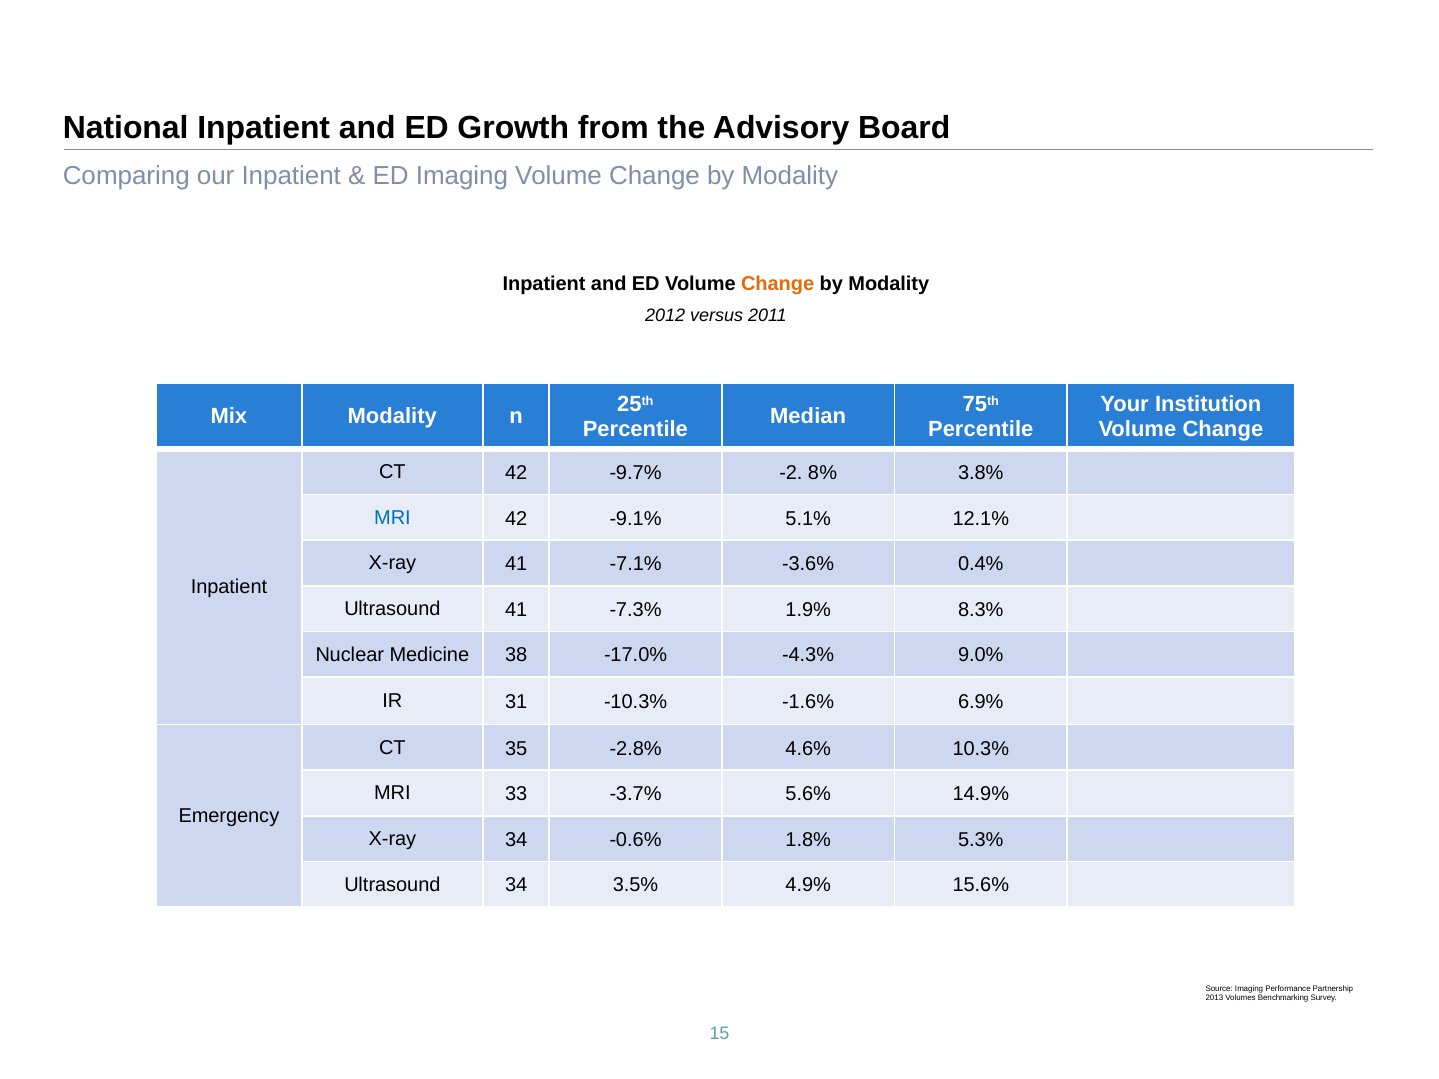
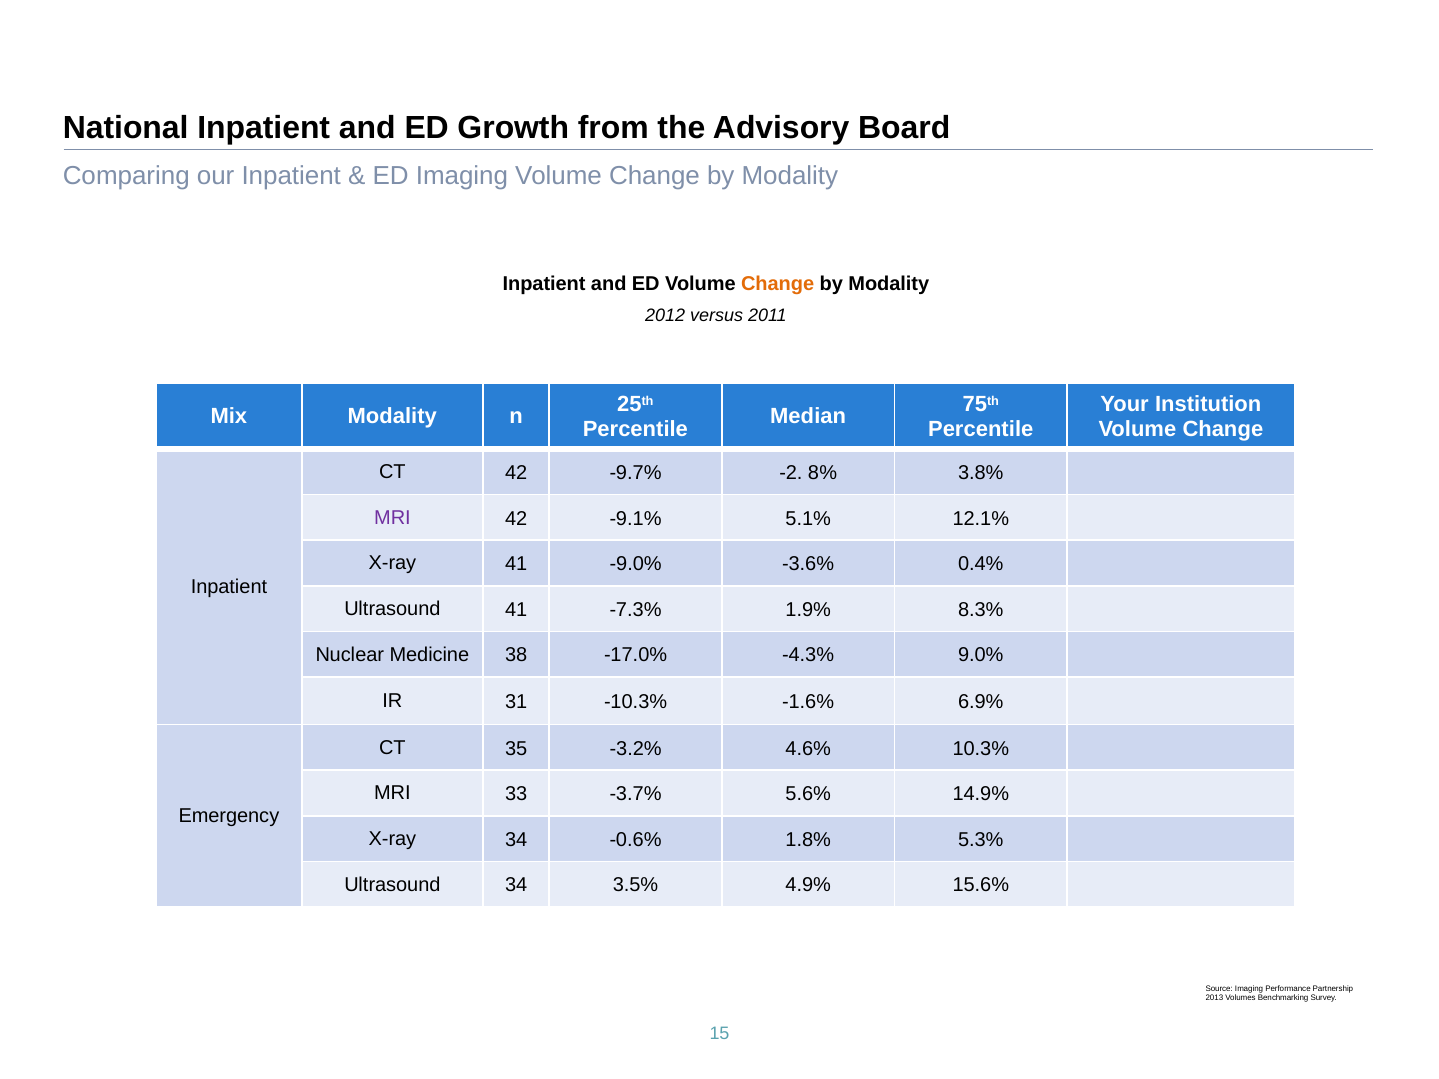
MRI at (392, 518) colour: blue -> purple
-7.1%: -7.1% -> -9.0%
-2.8%: -2.8% -> -3.2%
